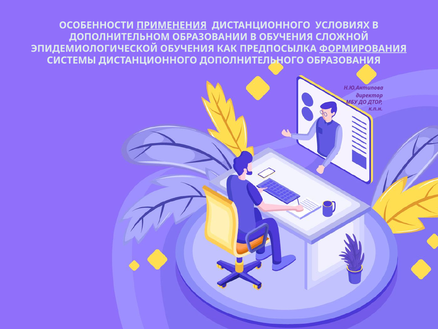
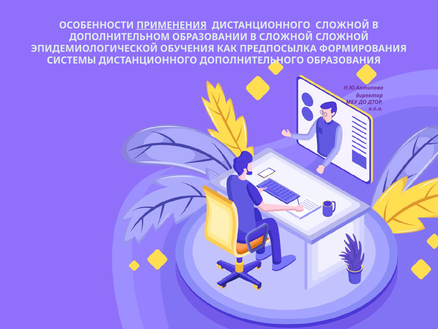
ДИСТАНЦИОННОГО УСЛОВИЯХ: УСЛОВИЯХ -> СЛОЖНОЙ
В ОБУЧЕНИЯ: ОБУЧЕНИЯ -> СЛОЖНОЙ
ФОРМИРОВАНИЯ underline: present -> none
